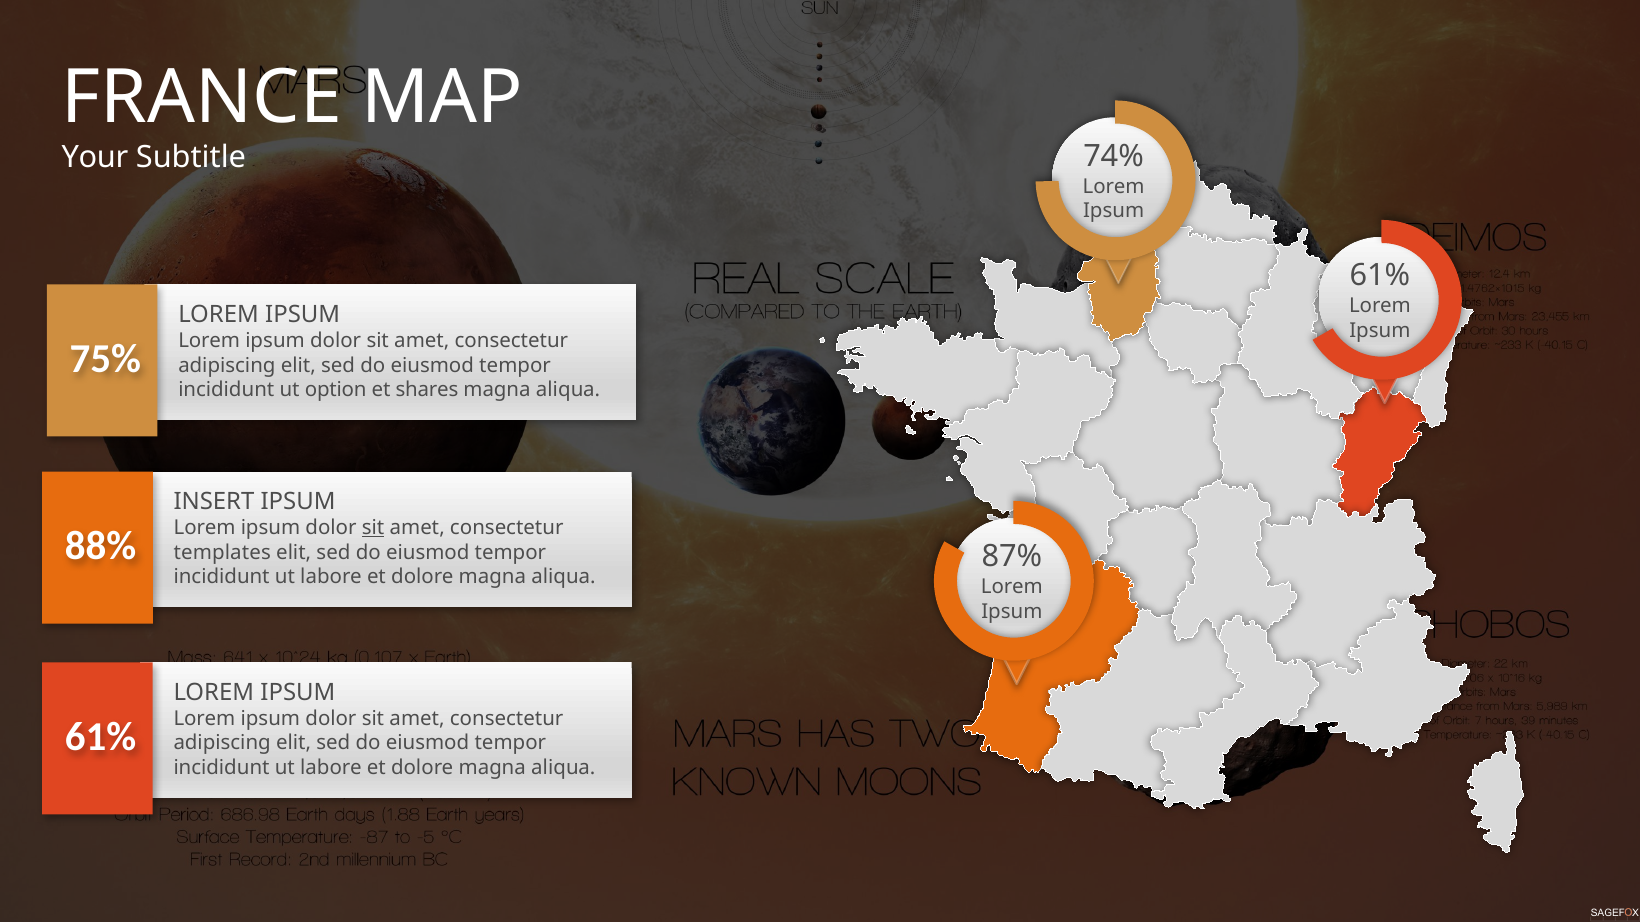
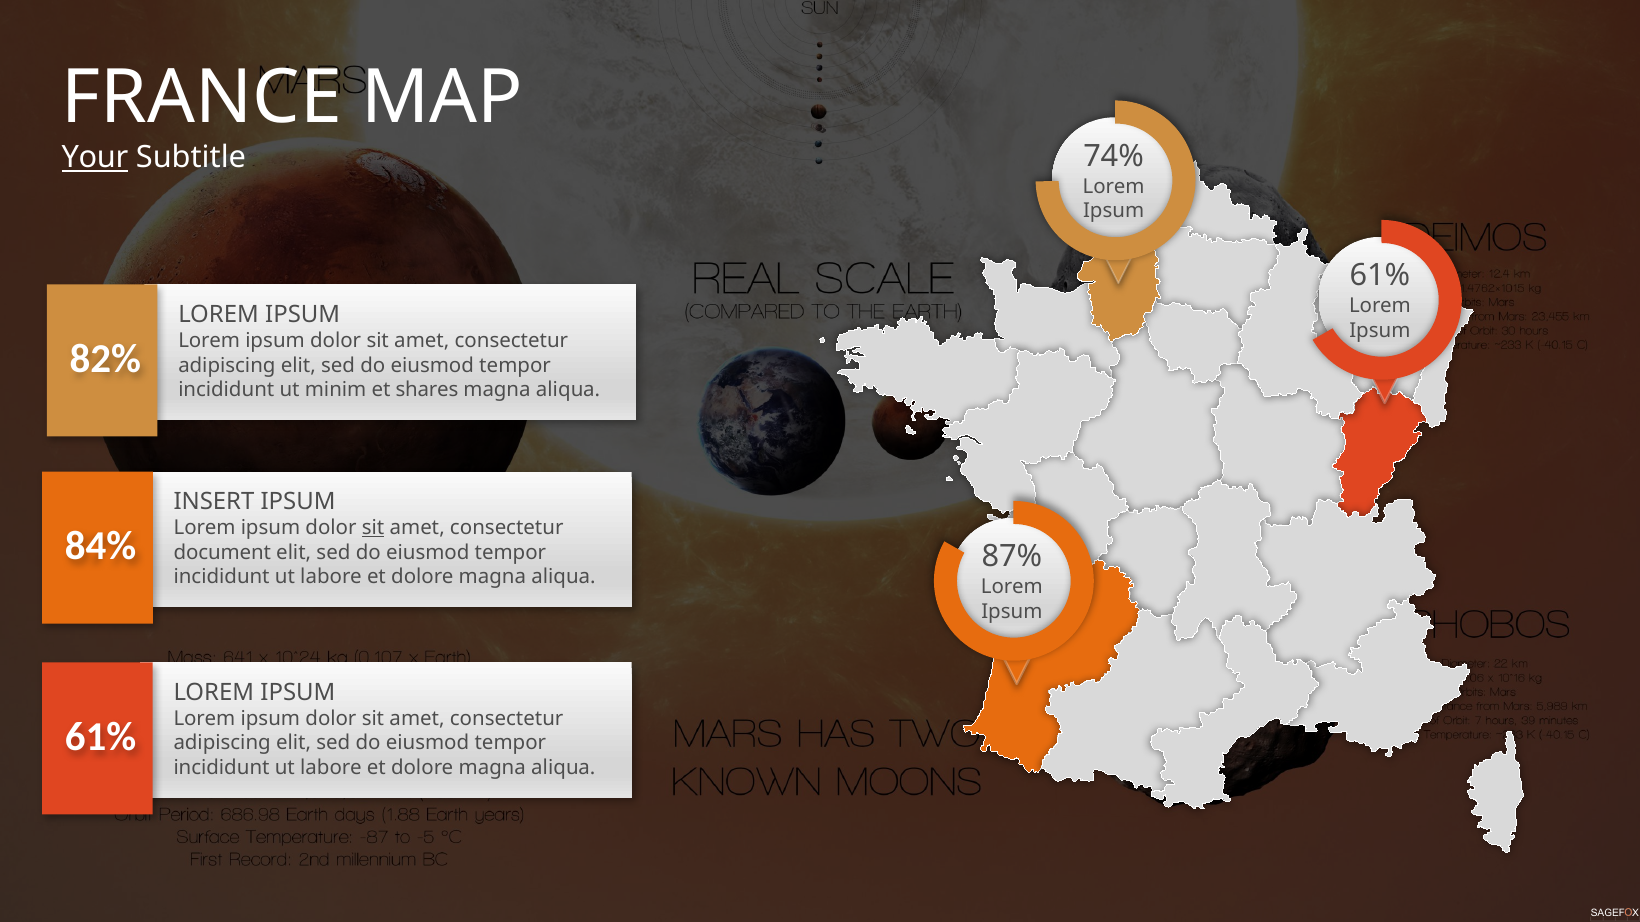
Your underline: none -> present
75%: 75% -> 82%
option: option -> minim
88%: 88% -> 84%
templates: templates -> document
